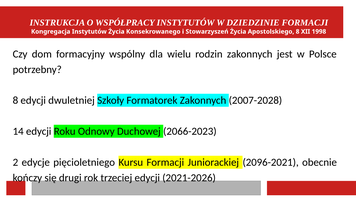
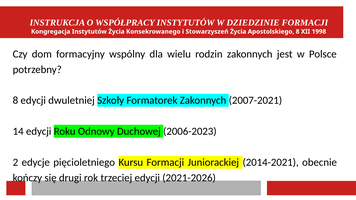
2007-2028: 2007-2028 -> 2007-2021
2066-2023: 2066-2023 -> 2006-2023
2096-2021: 2096-2021 -> 2014-2021
